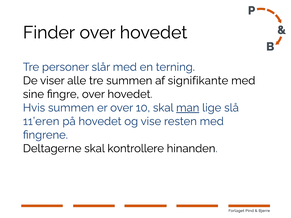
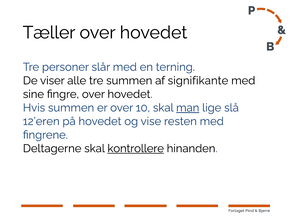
Finder: Finder -> Tæller
11’eren: 11’eren -> 12’eren
kontrollere underline: none -> present
